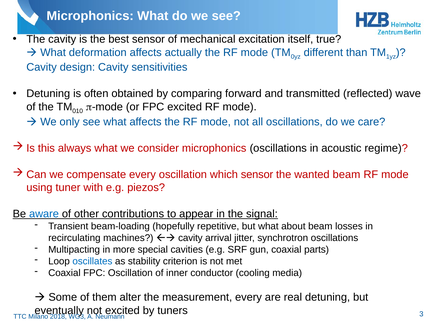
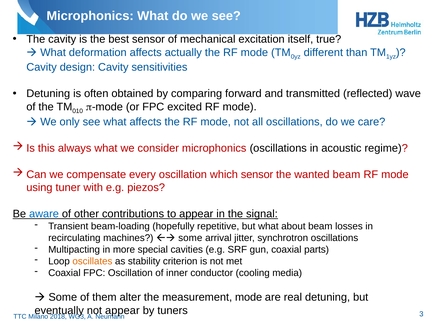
cavity at (190, 238): cavity -> some
oscillates colour: blue -> orange
measurement every: every -> mode
excited at (122, 310): excited -> appear
